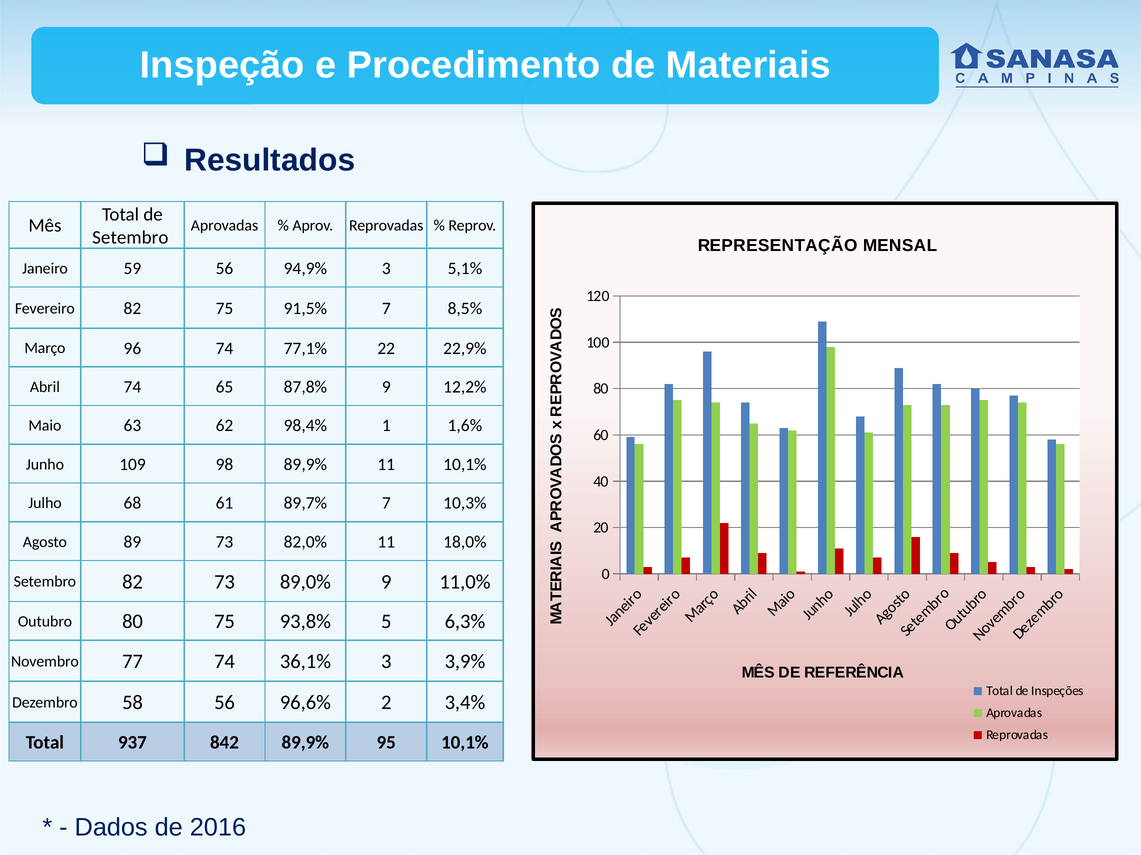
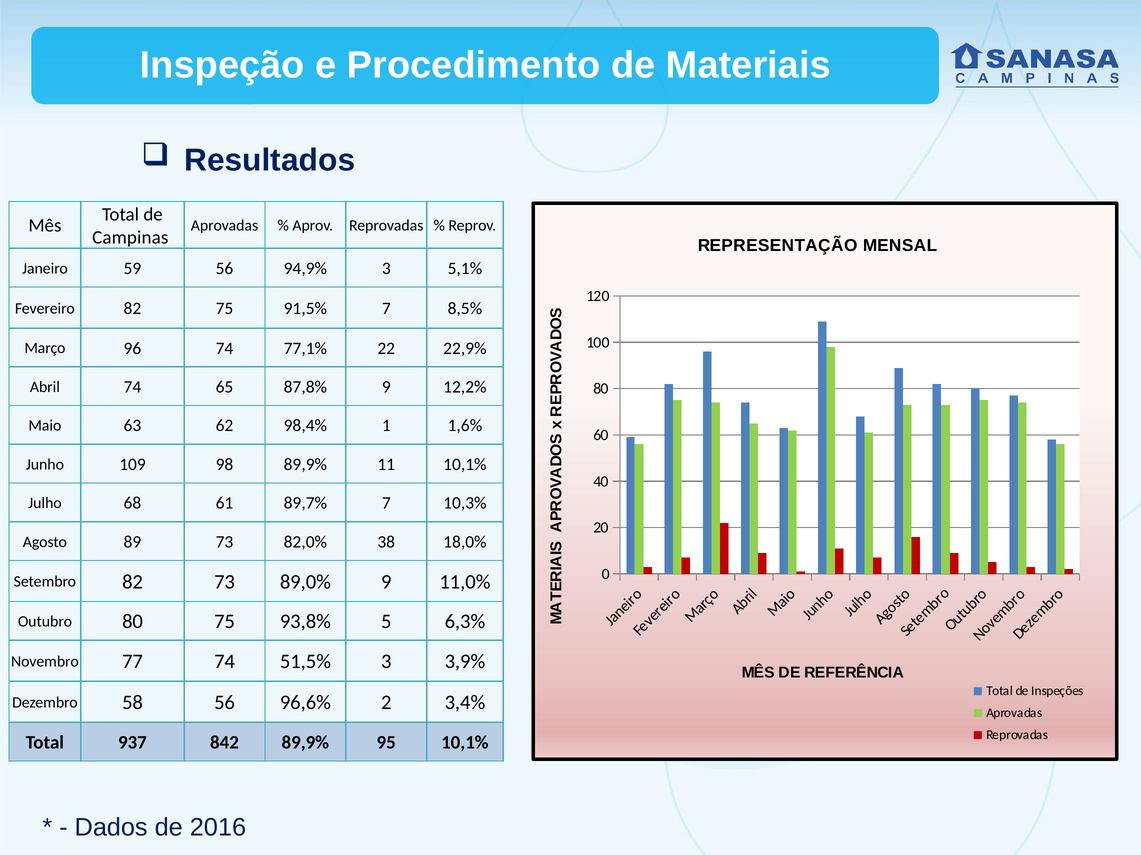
Setembro at (130, 238): Setembro -> Campinas
82,0% 11: 11 -> 38
36,1%: 36,1% -> 51,5%
